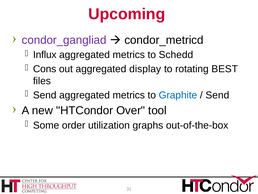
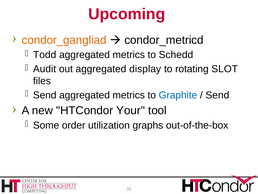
condor_gangliad colour: purple -> orange
Influx: Influx -> Todd
Cons: Cons -> Audit
BEST: BEST -> SLOT
Over: Over -> Your
